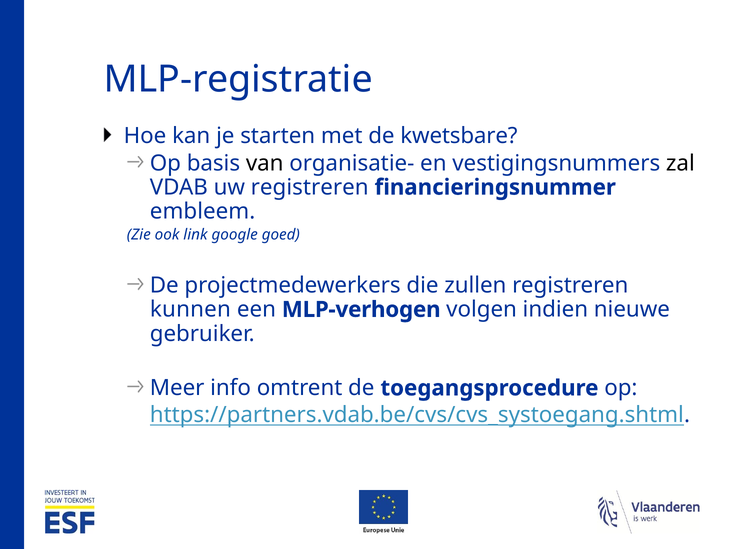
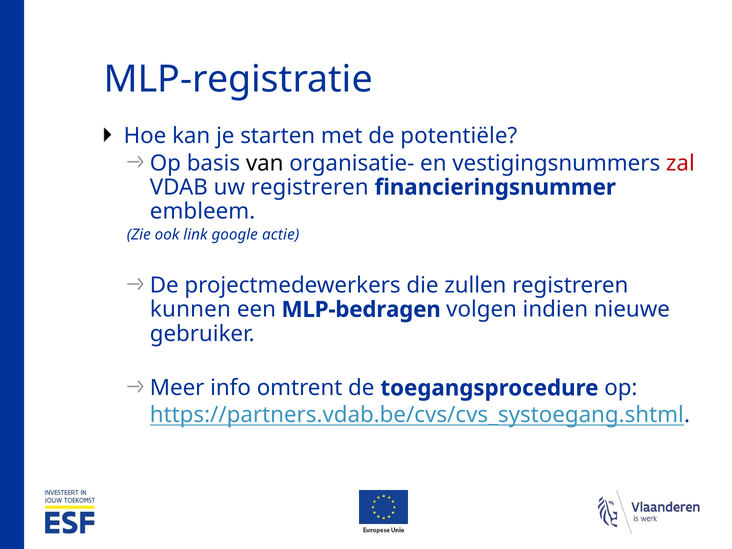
kwetsbare: kwetsbare -> potentiële
zal colour: black -> red
goed: goed -> actie
MLP-verhogen: MLP-verhogen -> MLP-bedragen
